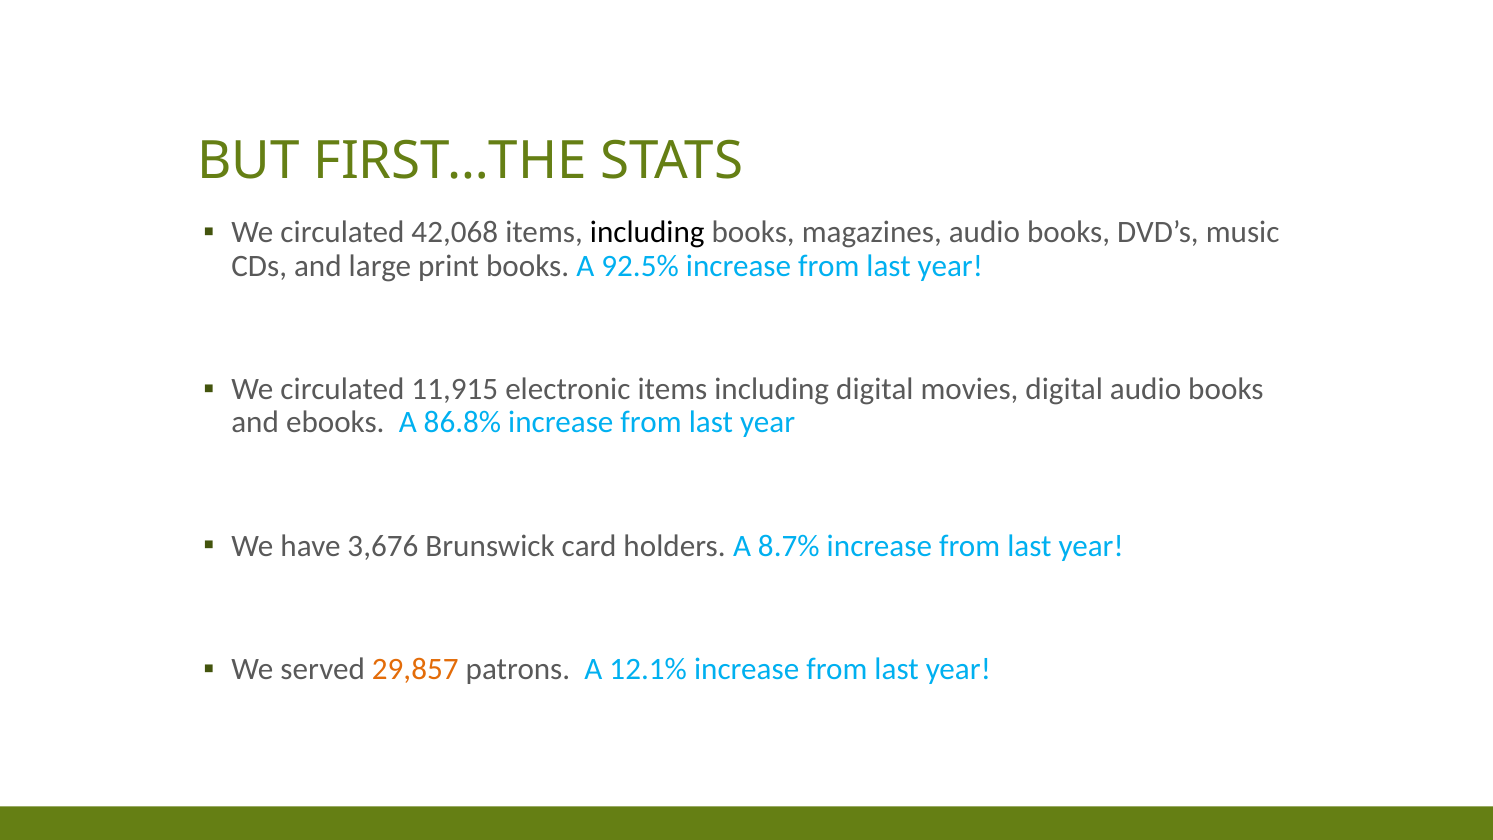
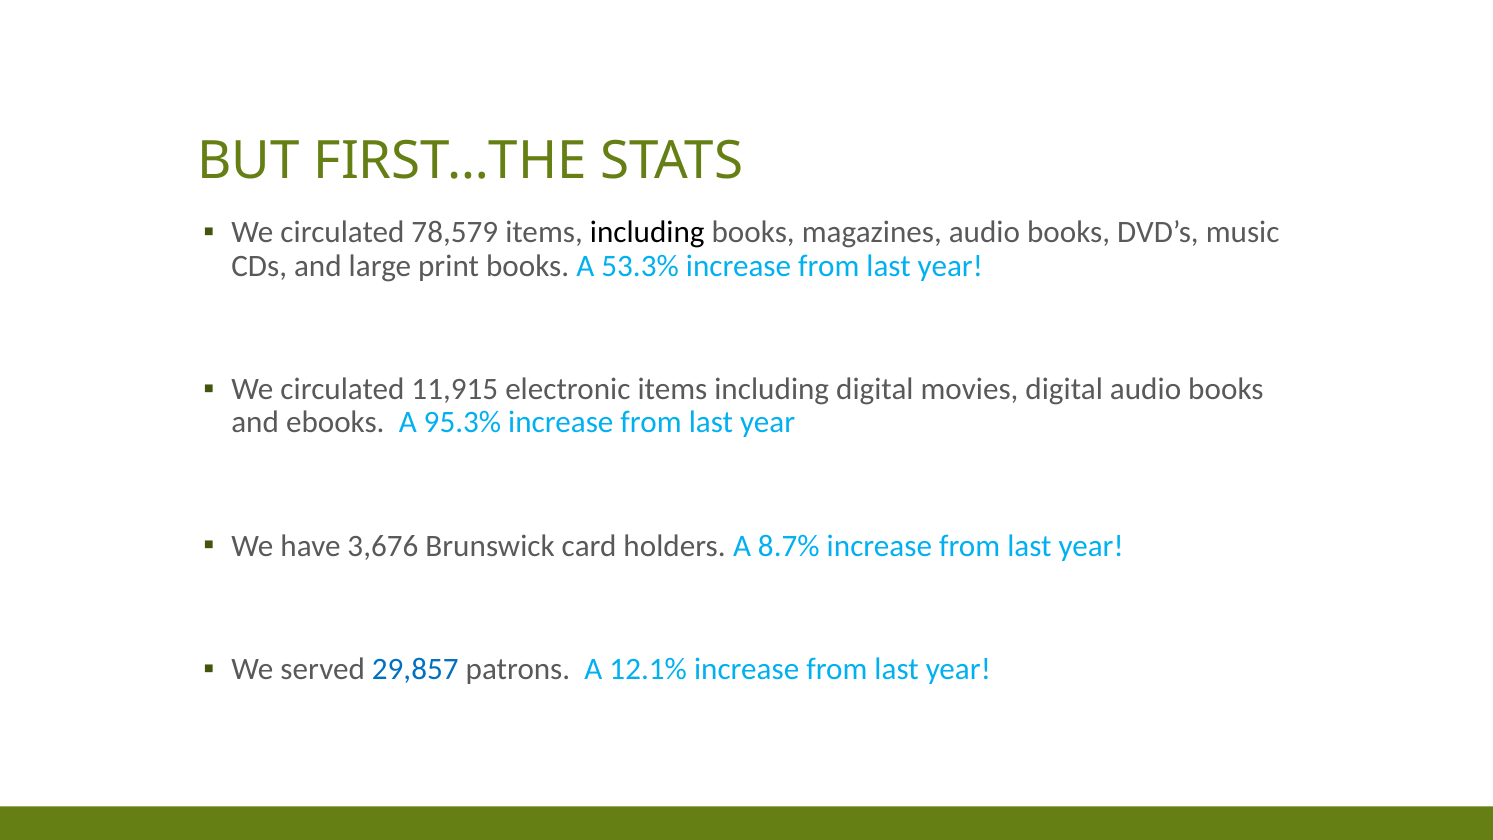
42,068: 42,068 -> 78,579
92.5%: 92.5% -> 53.3%
86.8%: 86.8% -> 95.3%
29,857 colour: orange -> blue
